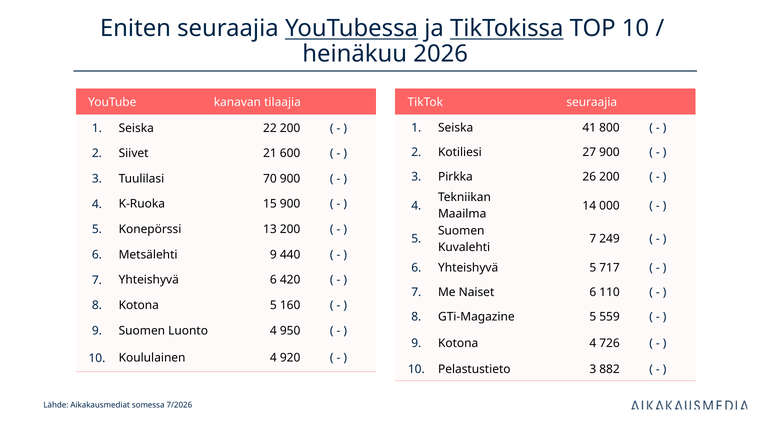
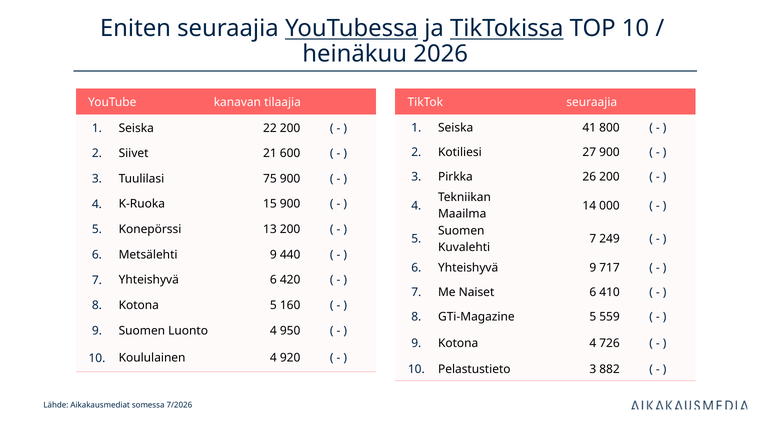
70: 70 -> 75
Yhteishyvä 5: 5 -> 9
110: 110 -> 410
